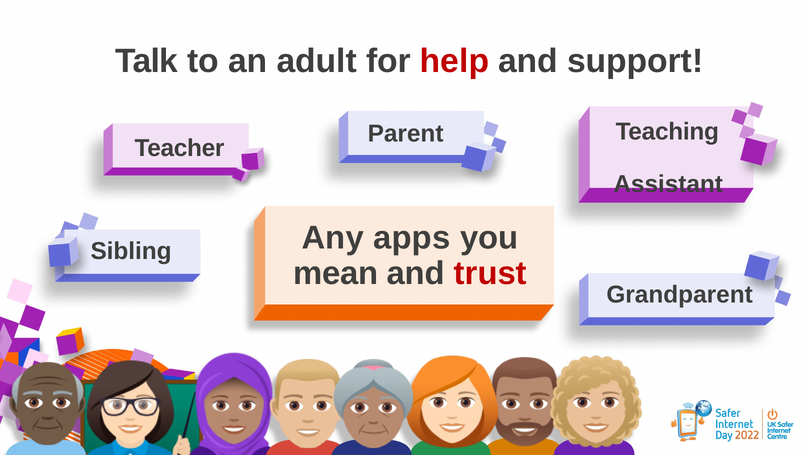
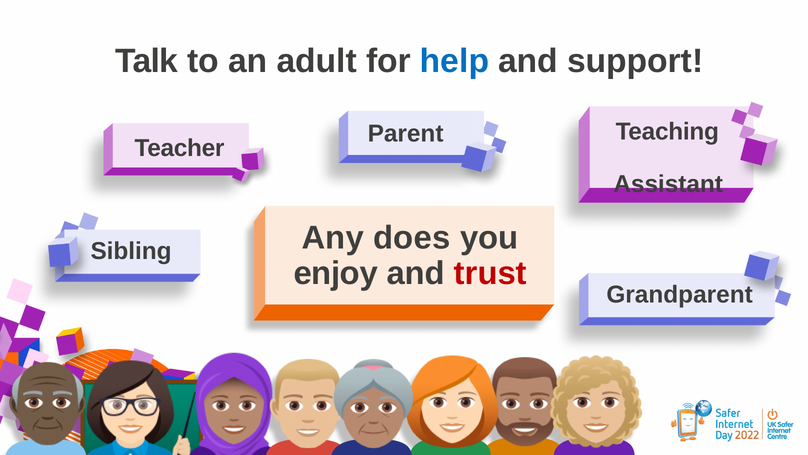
help colour: red -> blue
apps: apps -> does
mean: mean -> enjoy
